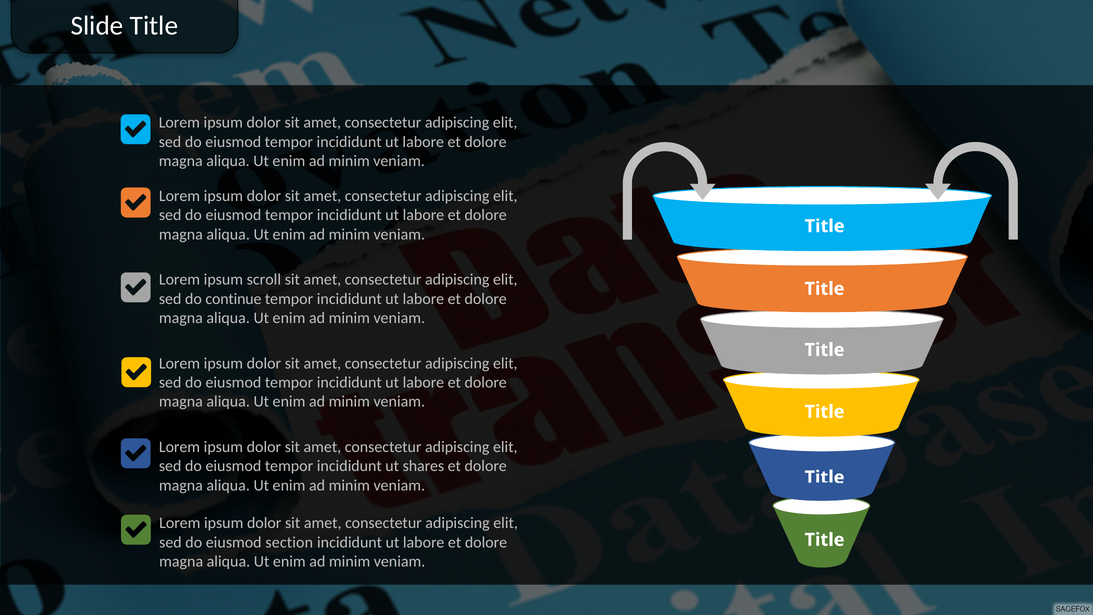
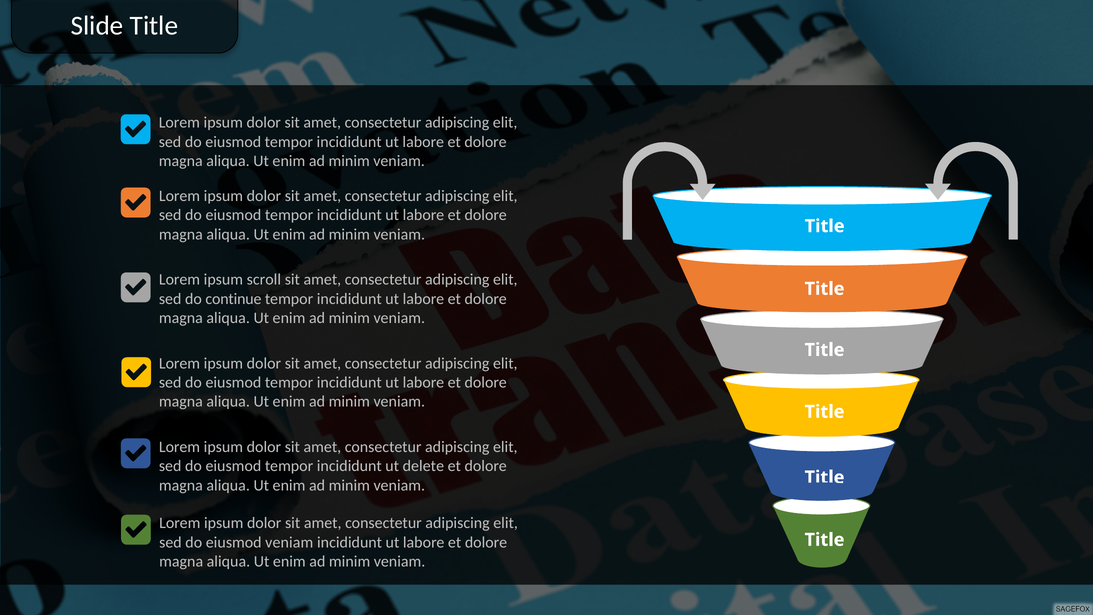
shares: shares -> delete
eiusmod section: section -> veniam
